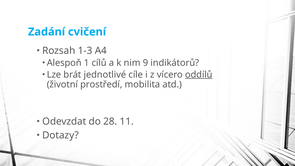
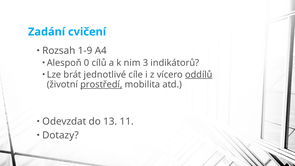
1-3: 1-3 -> 1-9
1: 1 -> 0
9: 9 -> 3
prostředí underline: none -> present
28: 28 -> 13
